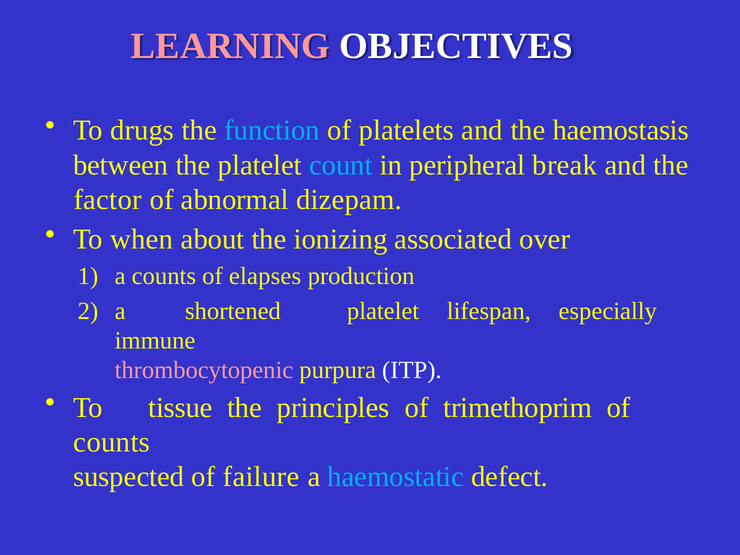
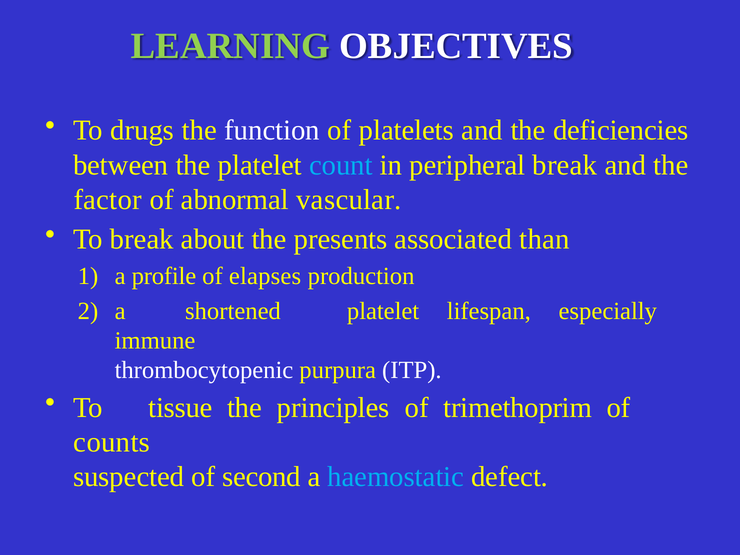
LEARNING colour: pink -> light green
function colour: light blue -> white
haemostasis: haemostasis -> deficiencies
dizepam: dizepam -> vascular
To when: when -> break
ionizing: ionizing -> presents
over: over -> than
a counts: counts -> profile
thrombocytopenic colour: pink -> white
failure: failure -> second
